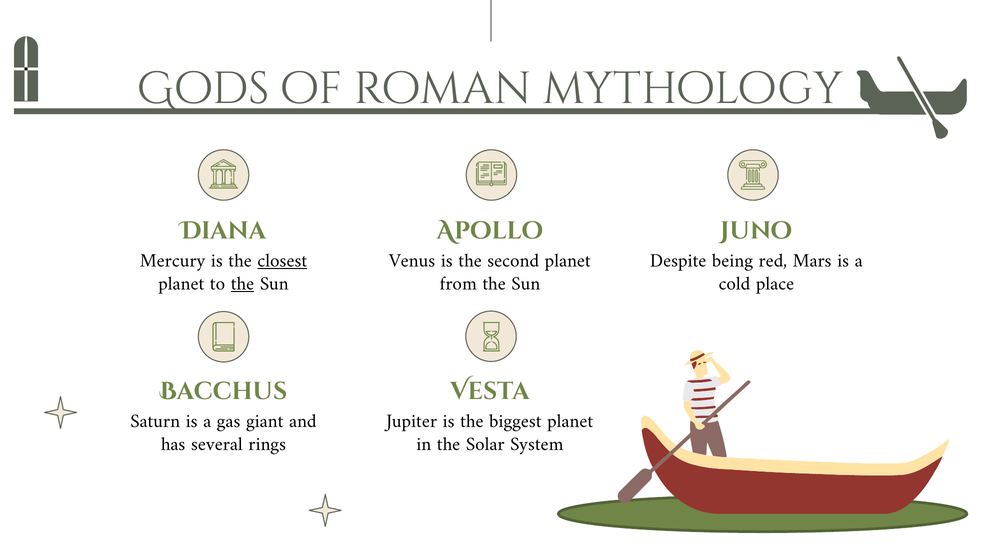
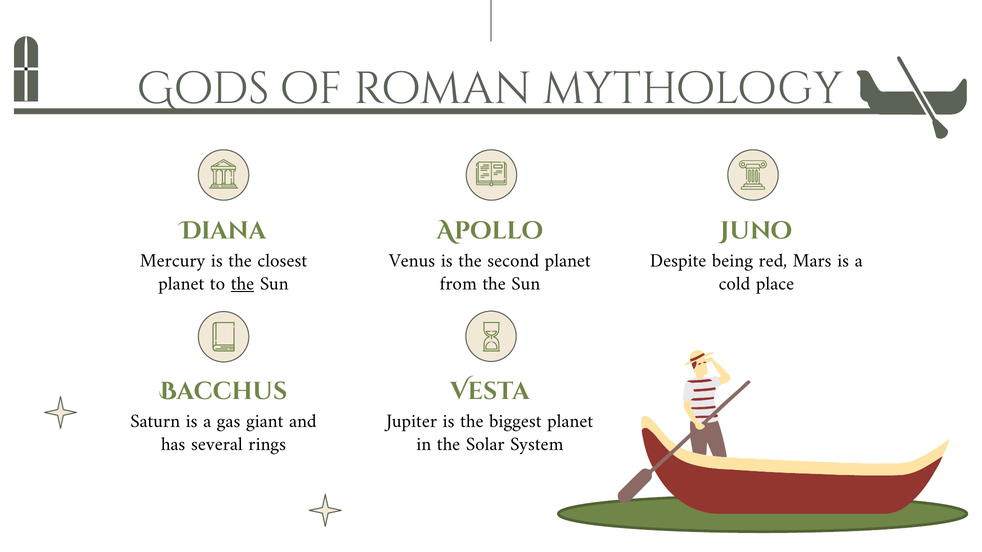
closest underline: present -> none
